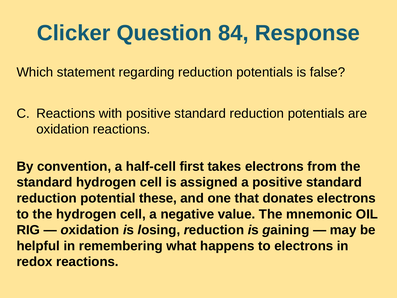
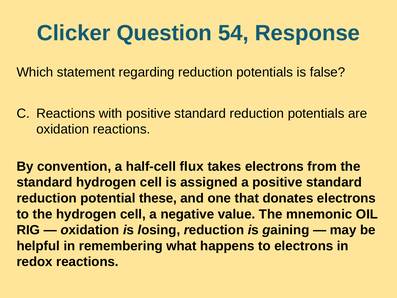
84: 84 -> 54
first: first -> flux
